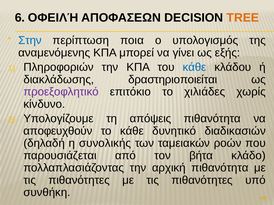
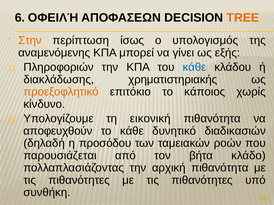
Στην colour: blue -> orange
ποια: ποια -> ίσως
δραστηριοποιείται: δραστηριοποιείται -> χρηματιστηριακής
προεξοφλητικό colour: purple -> orange
χιλιάδες: χιλιάδες -> κάποιος
απόψεις: απόψεις -> εικονική
συνολικής: συνολικής -> προσόδου
